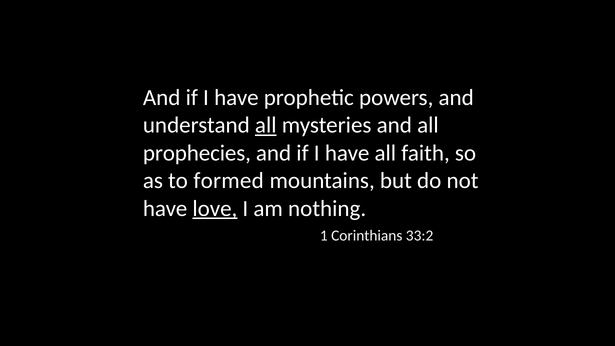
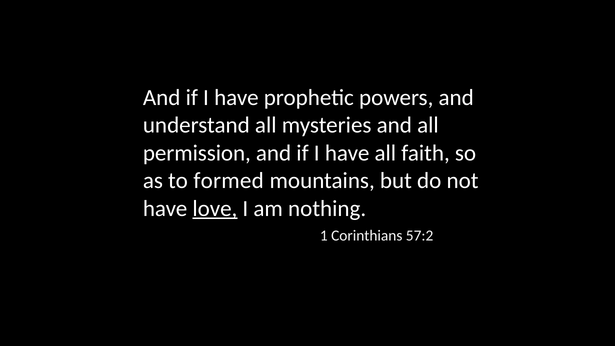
all at (266, 125) underline: present -> none
prophecies: prophecies -> permission
33:2: 33:2 -> 57:2
